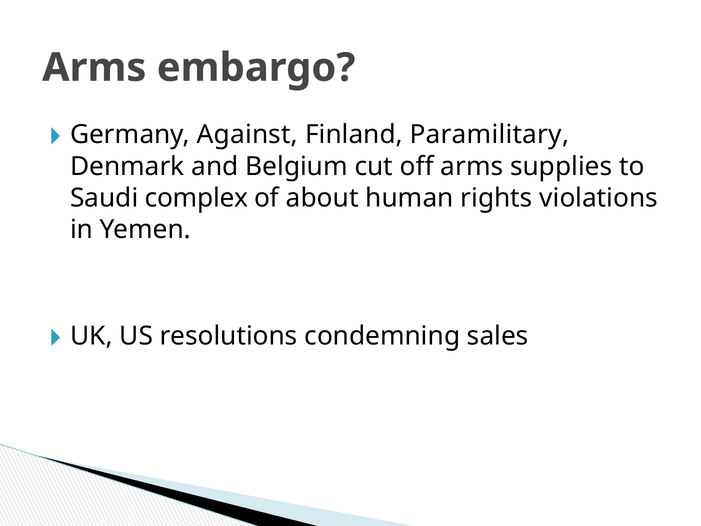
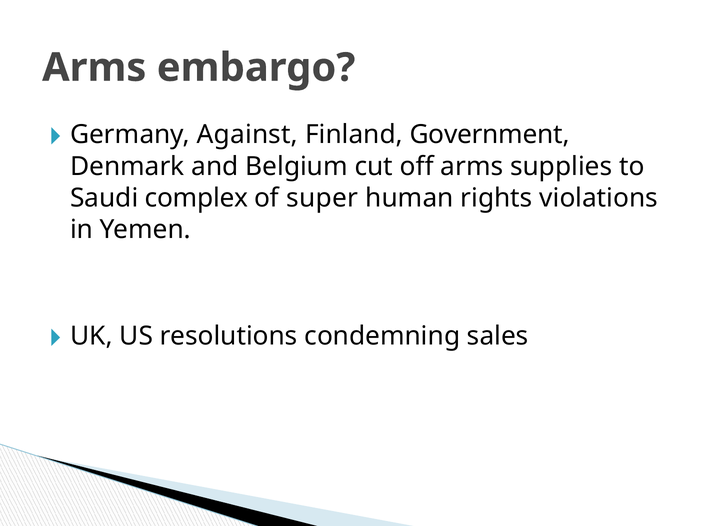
Paramilitary: Paramilitary -> Government
about: about -> super
